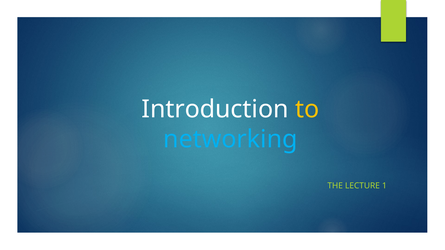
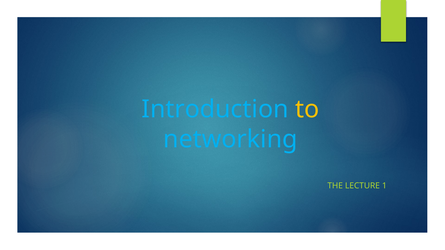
Introduction colour: white -> light blue
